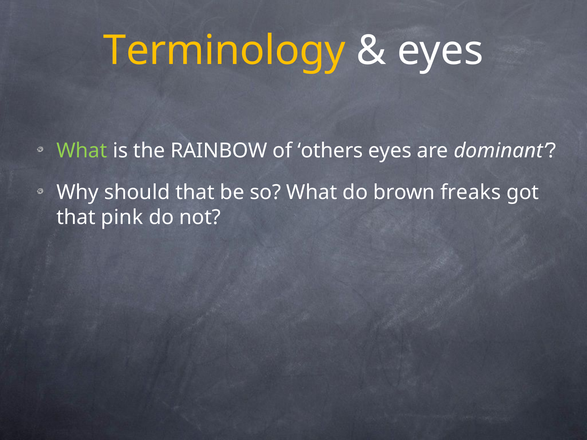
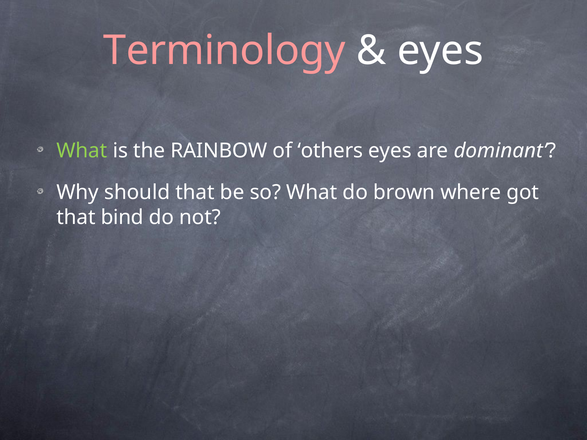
Terminology colour: yellow -> pink
freaks: freaks -> where
pink: pink -> bind
